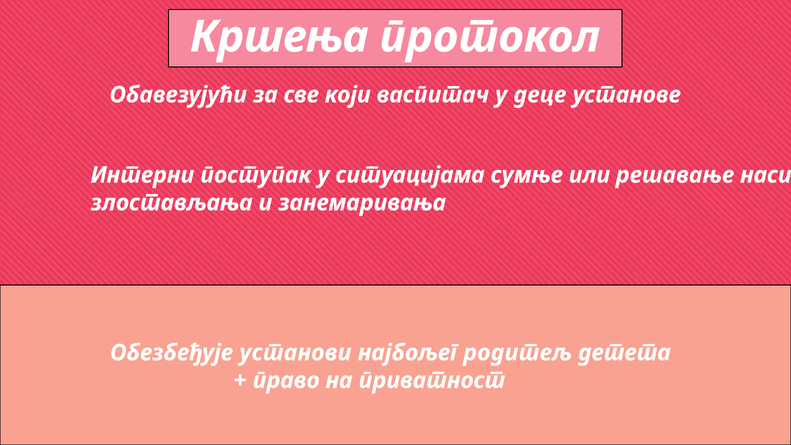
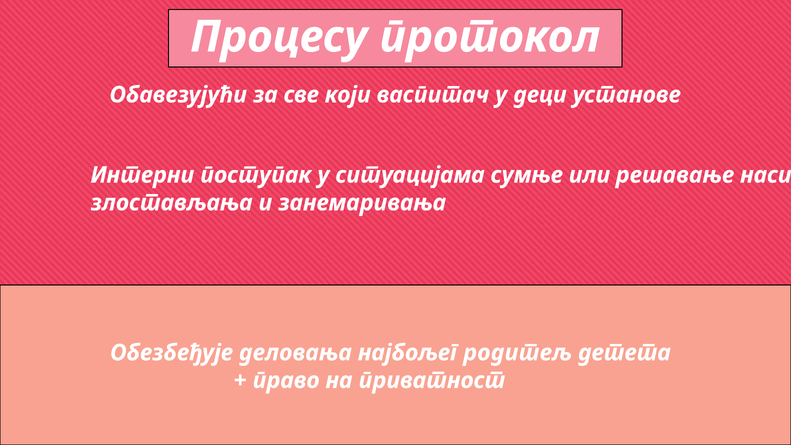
Кршења: Кршења -> Процесу
деце: деце -> деци
установи: установи -> деловања
